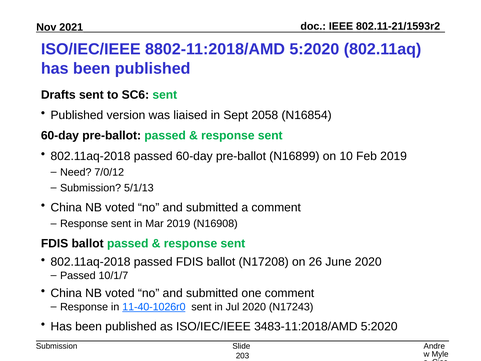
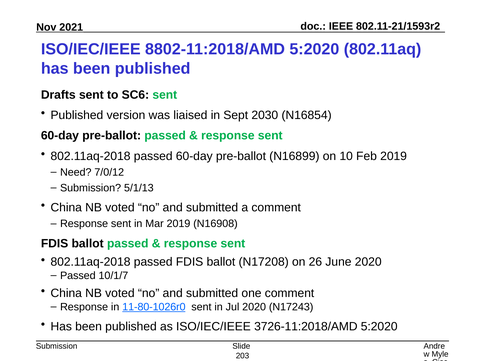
2058: 2058 -> 2030
11-40-1026r0: 11-40-1026r0 -> 11-80-1026r0
3483-11:2018/AMD: 3483-11:2018/AMD -> 3726-11:2018/AMD
